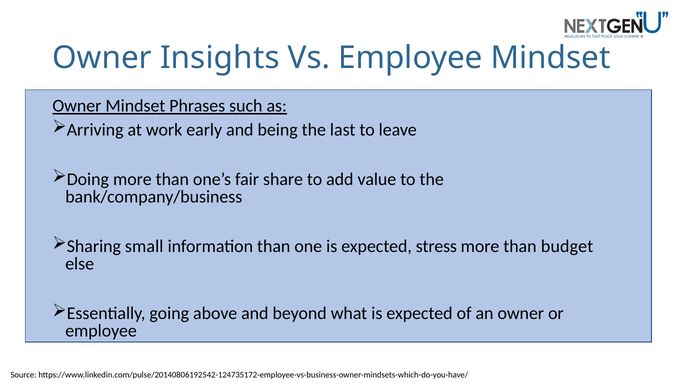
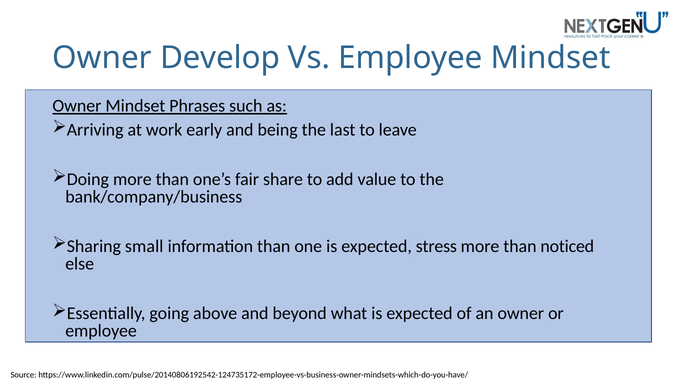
Insights: Insights -> Develop
budget: budget -> noticed
